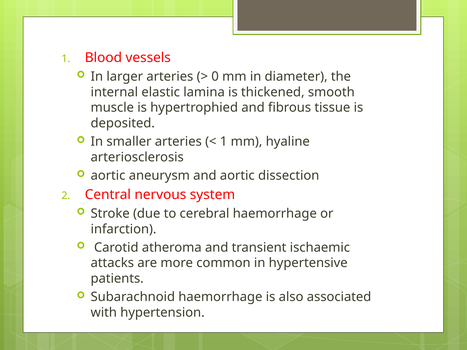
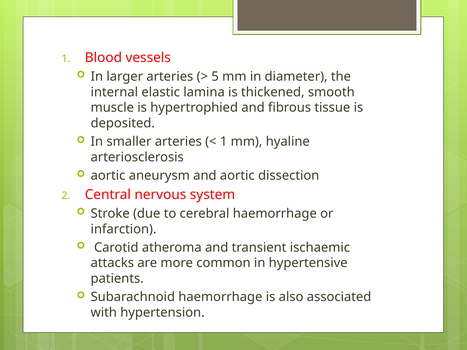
0: 0 -> 5
